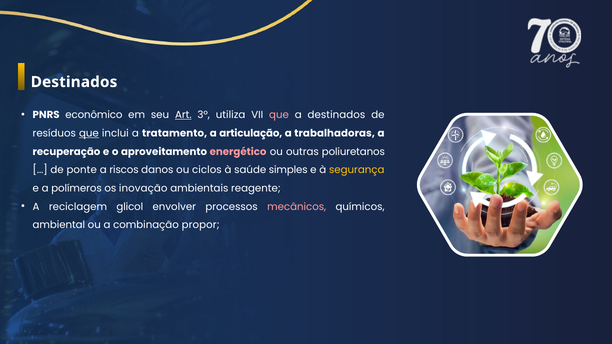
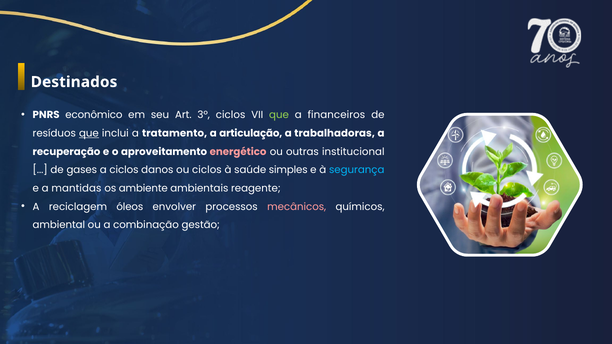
Art underline: present -> none
3º utiliza: utiliza -> ciclos
que at (279, 115) colour: pink -> light green
a destinados: destinados -> financeiros
poliuretanos: poliuretanos -> institucional
ponte: ponte -> gases
a riscos: riscos -> ciclos
segurança colour: yellow -> light blue
polímeros: polímeros -> mantidas
inovação: inovação -> ambiente
glicol: glicol -> óleos
propor: propor -> gestão
